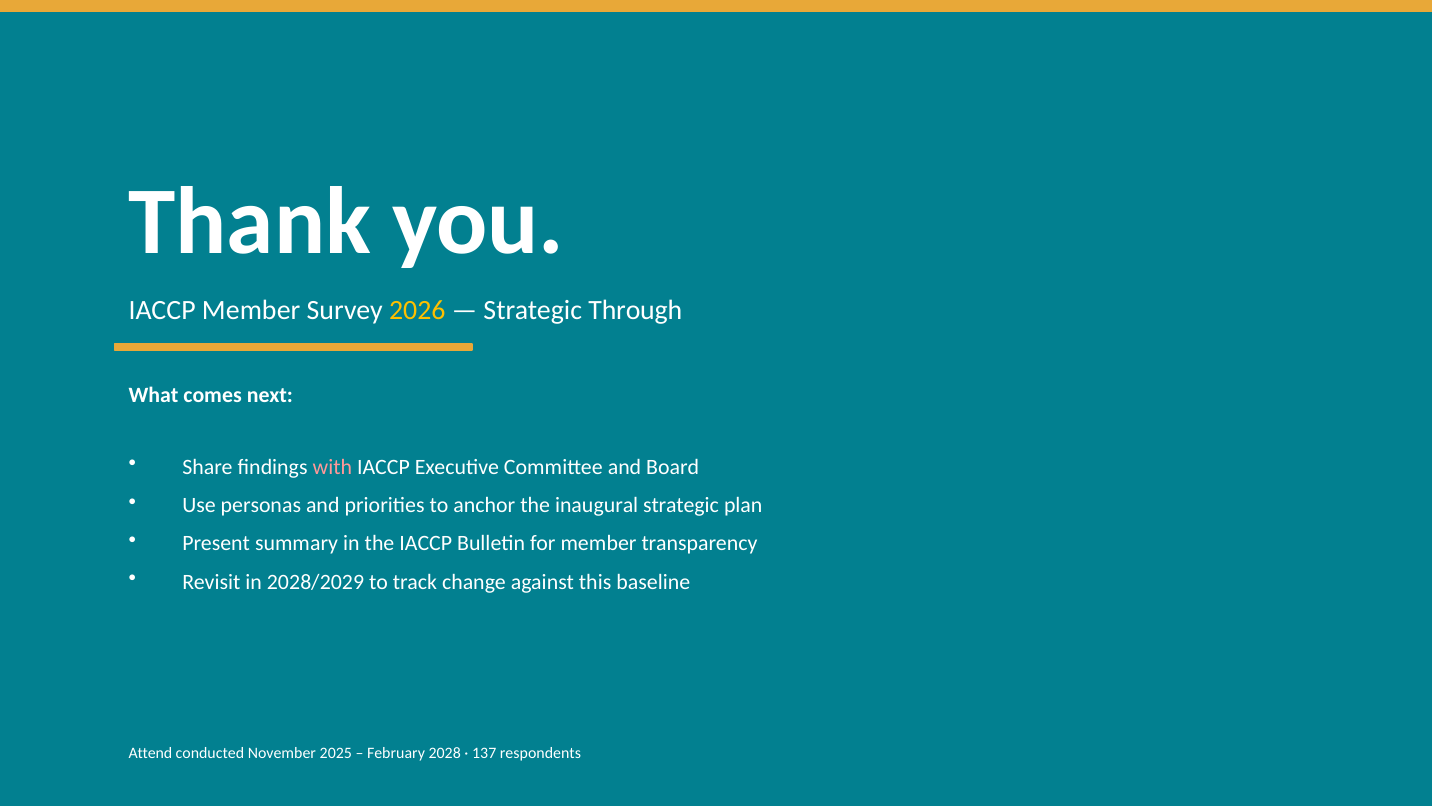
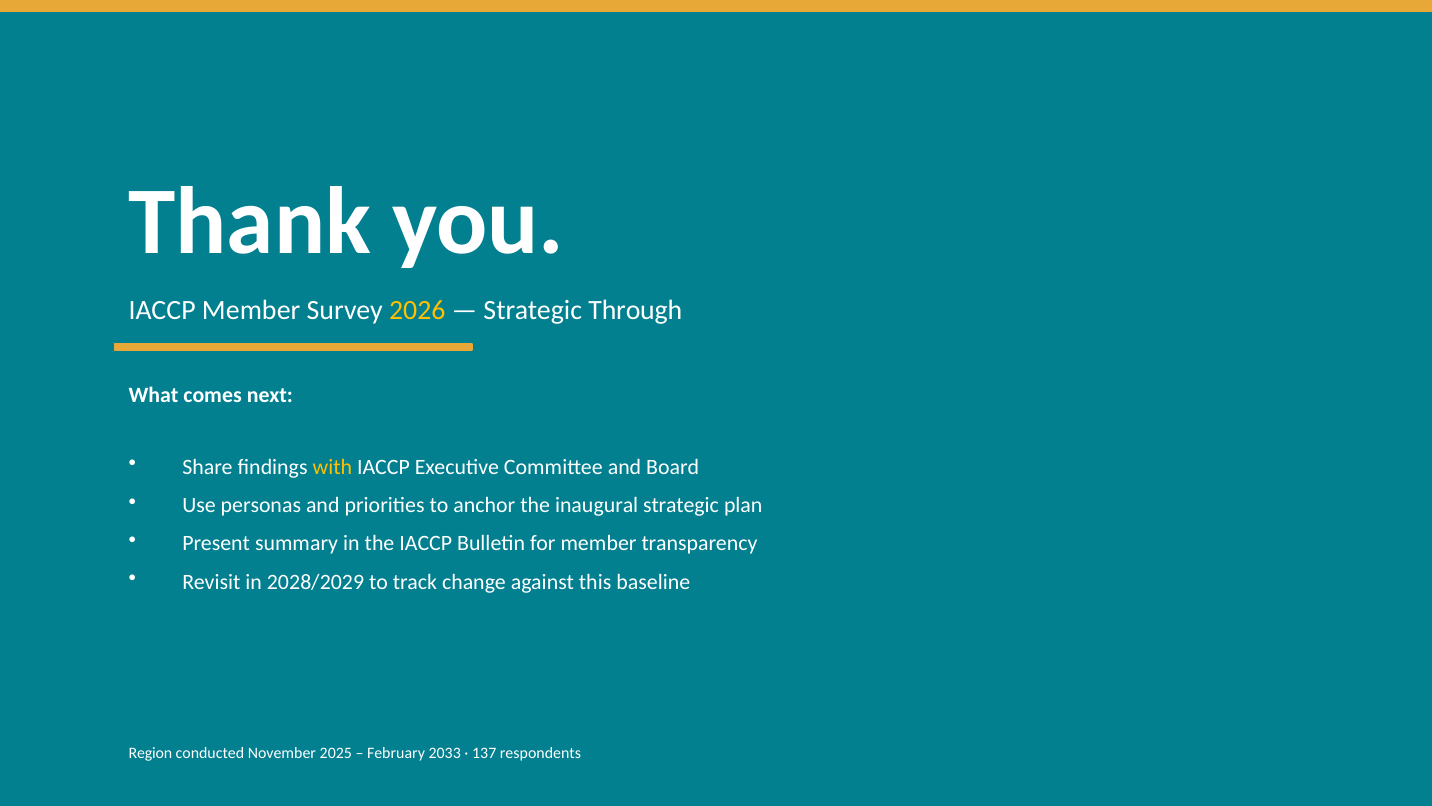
with colour: pink -> yellow
Attend: Attend -> Region
2028: 2028 -> 2033
